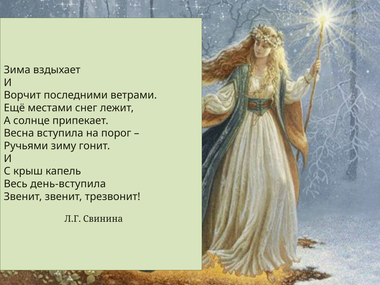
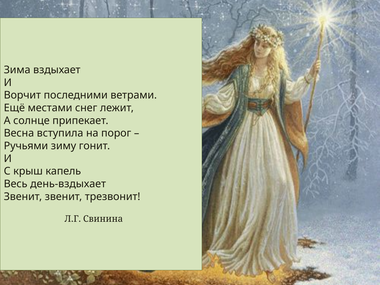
день-вступила: день-вступила -> день-вздыхает
